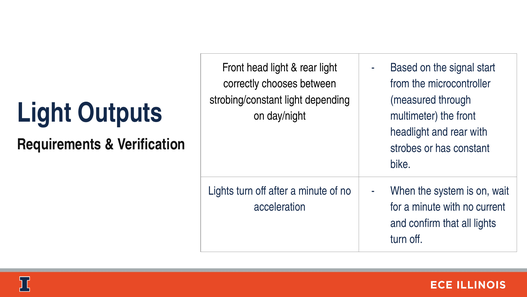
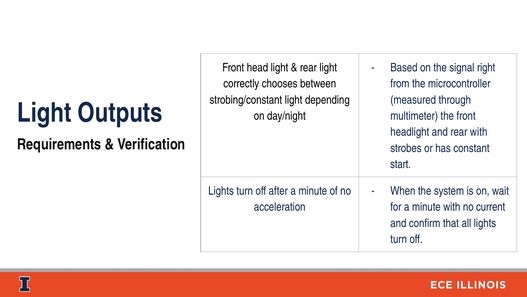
start: start -> right
bike: bike -> start
